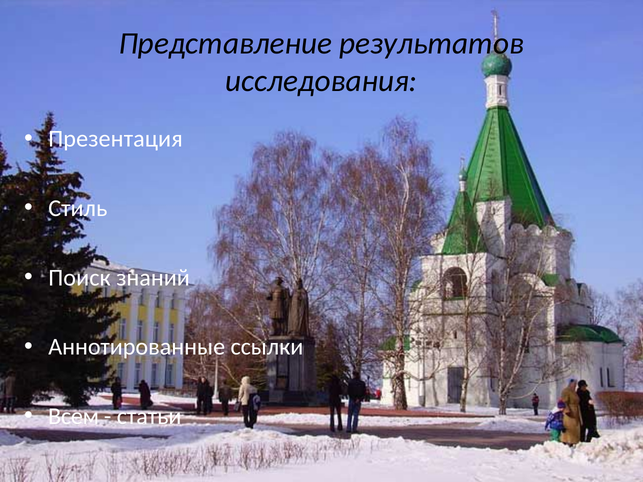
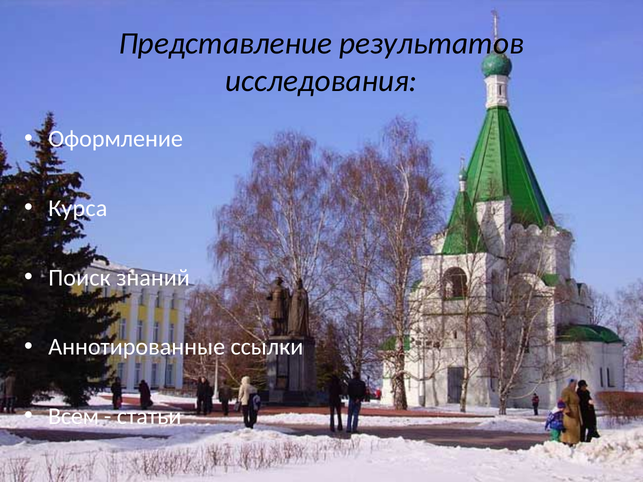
Презентация: Презентация -> Оформление
Стиль: Стиль -> Курса
